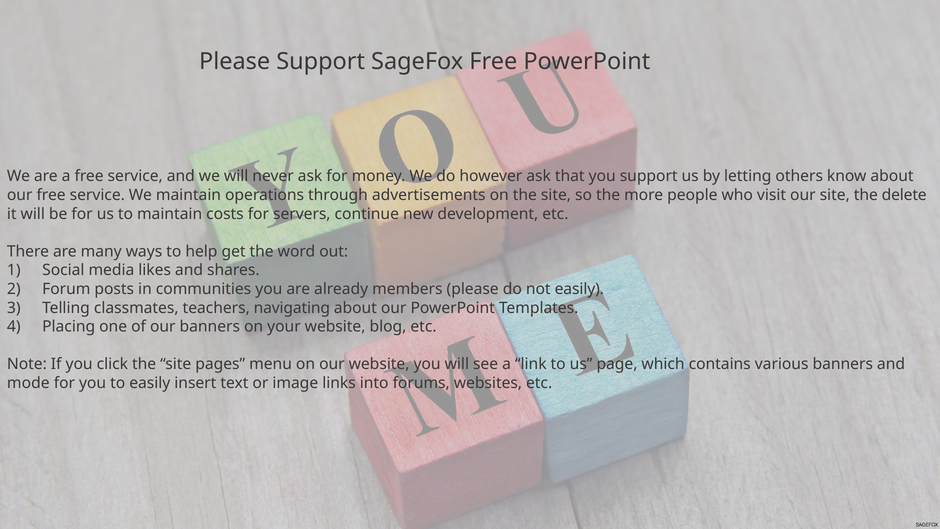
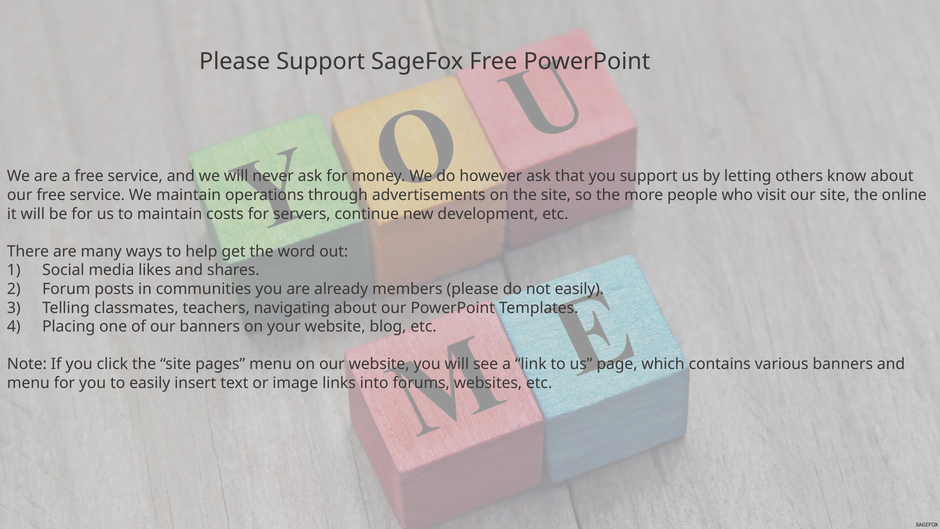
delete: delete -> online
mode at (28, 383): mode -> menu
